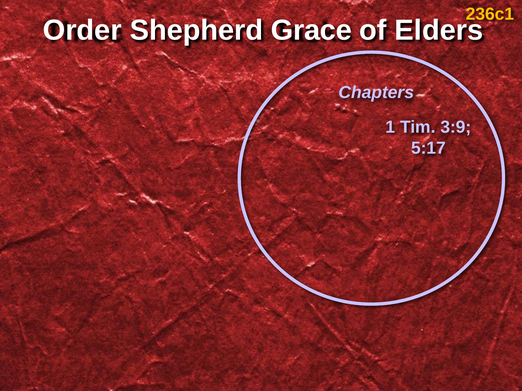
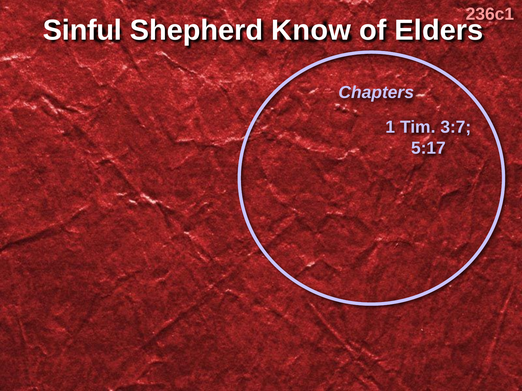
236c1 colour: yellow -> pink
Order: Order -> Sinful
Grace: Grace -> Know
3:9: 3:9 -> 3:7
